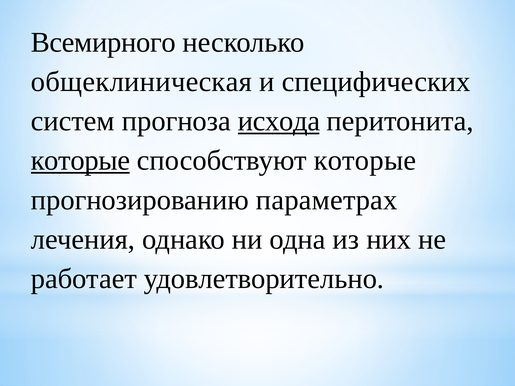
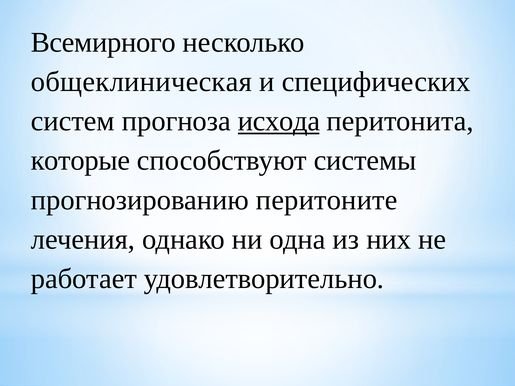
которые at (80, 161) underline: present -> none
способствуют которые: которые -> системы
параметрах: параметрах -> перитоните
